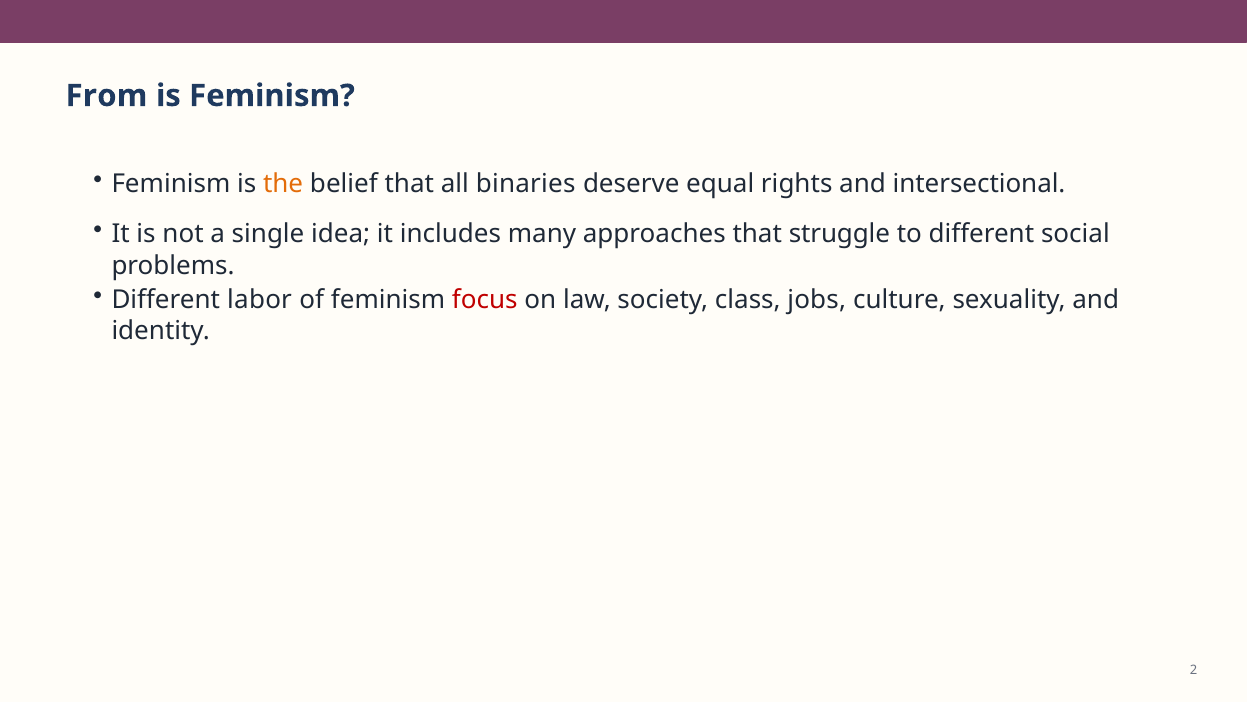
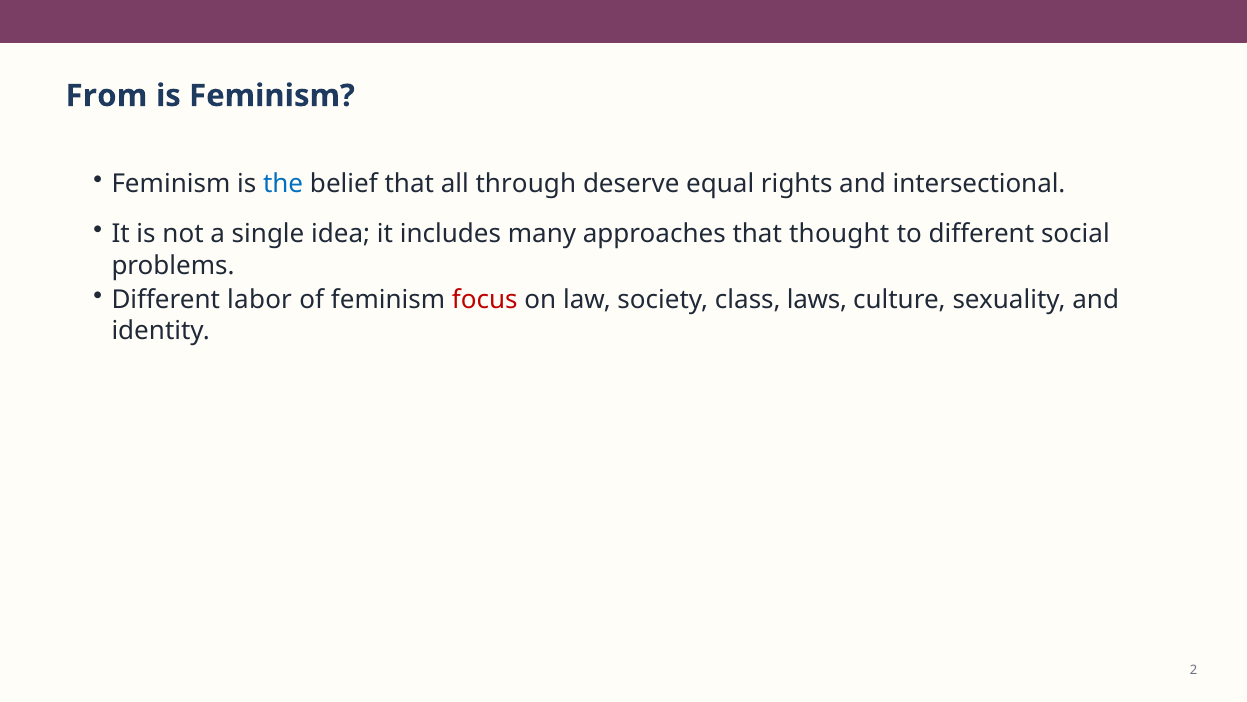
the colour: orange -> blue
binaries: binaries -> through
struggle: struggle -> thought
jobs: jobs -> laws
